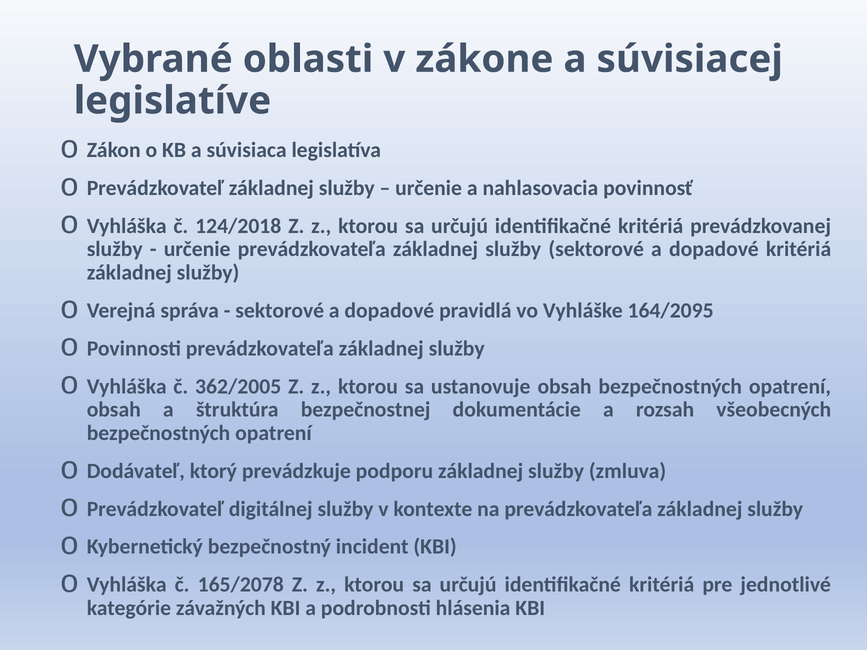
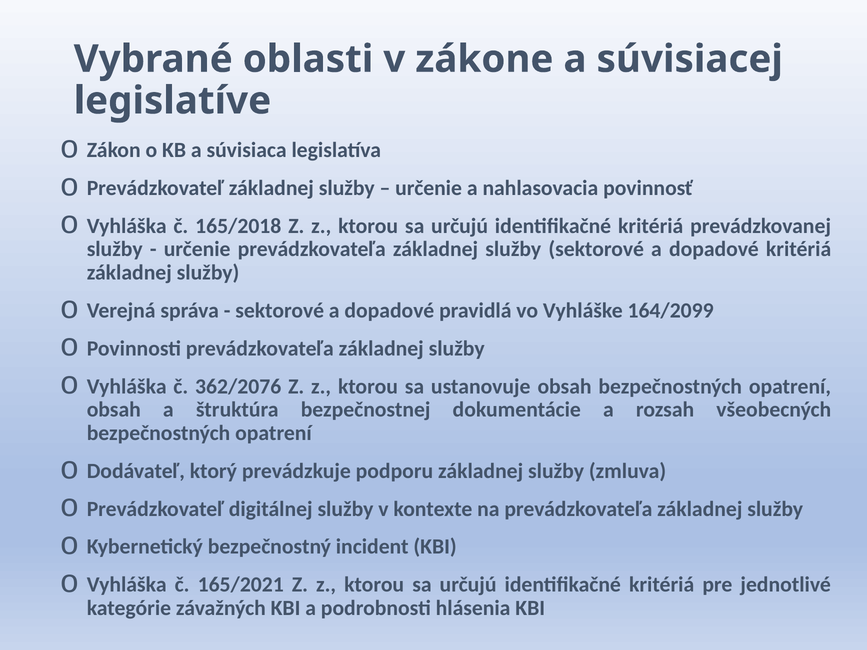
124/2018: 124/2018 -> 165/2018
164/2095: 164/2095 -> 164/2099
362/2005: 362/2005 -> 362/2076
165/2078: 165/2078 -> 165/2021
